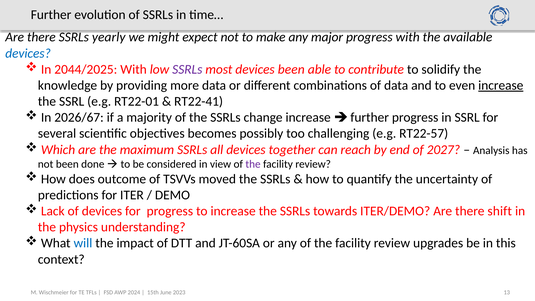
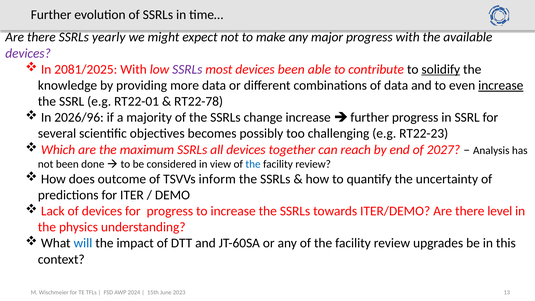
devices at (28, 53) colour: blue -> purple
2044/2025: 2044/2025 -> 2081/2025
solidify underline: none -> present
RT22-41: RT22-41 -> RT22-78
2026/67: 2026/67 -> 2026/96
RT22-57: RT22-57 -> RT22-23
the at (253, 164) colour: purple -> blue
moved: moved -> inform
shift: shift -> level
